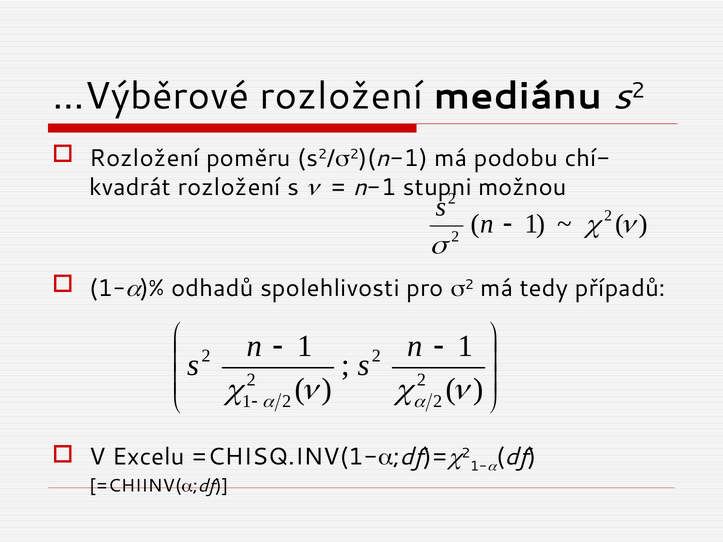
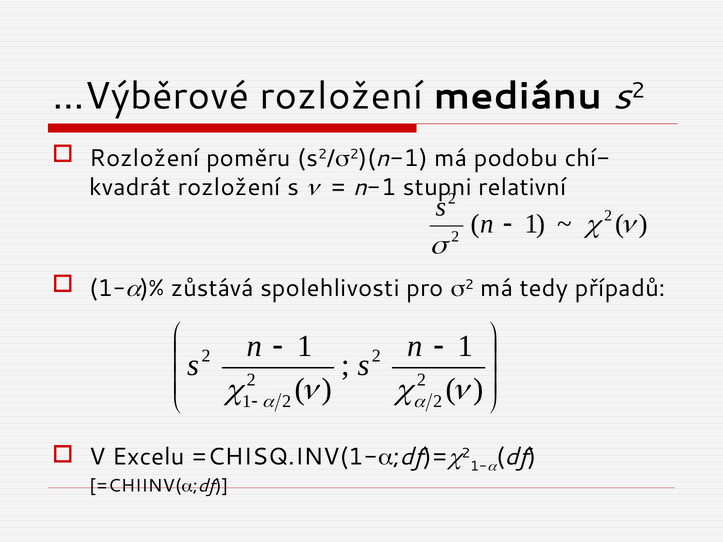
možnou: možnou -> relativní
odhadů: odhadů -> zůstává
